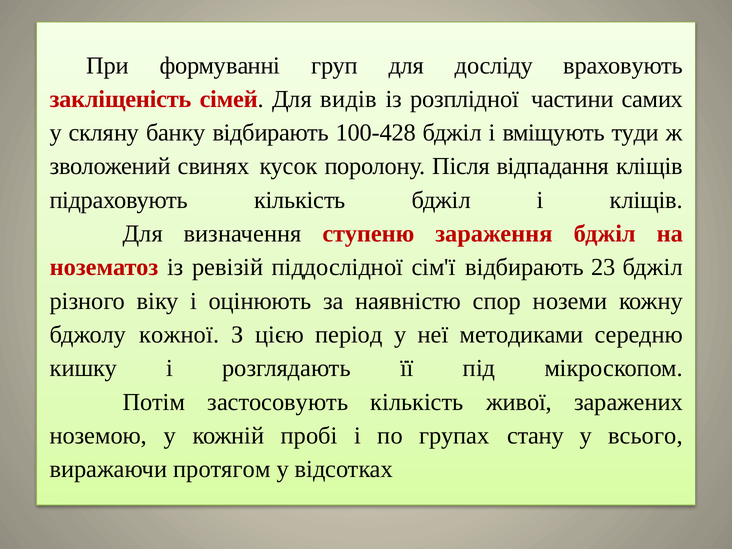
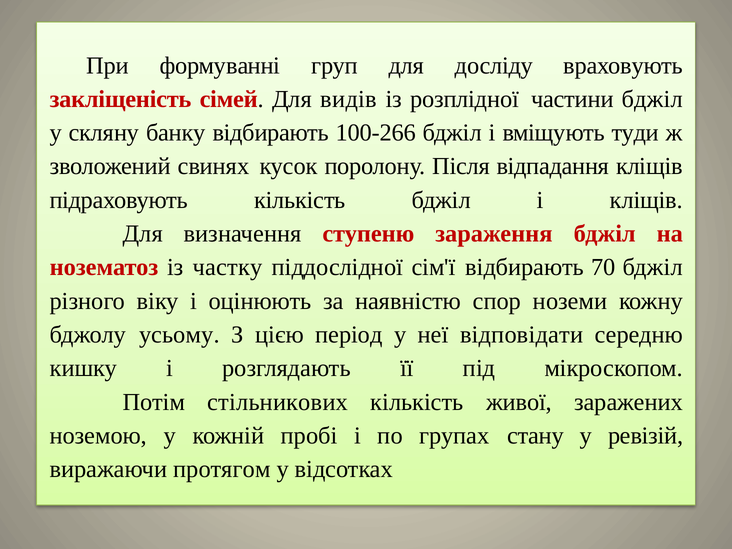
частини самих: самих -> бджіл
100-428: 100-428 -> 100-266
ревізій: ревізій -> частку
23: 23 -> 70
кожної: кожної -> усьому
методиками: методиками -> відповідати
застосовують: застосовують -> стільникових
всього: всього -> ревізій
